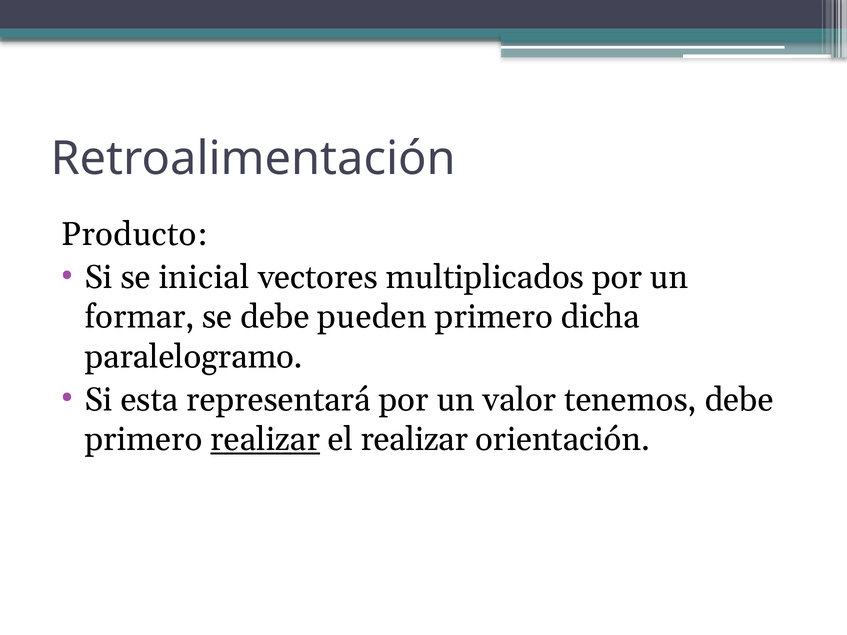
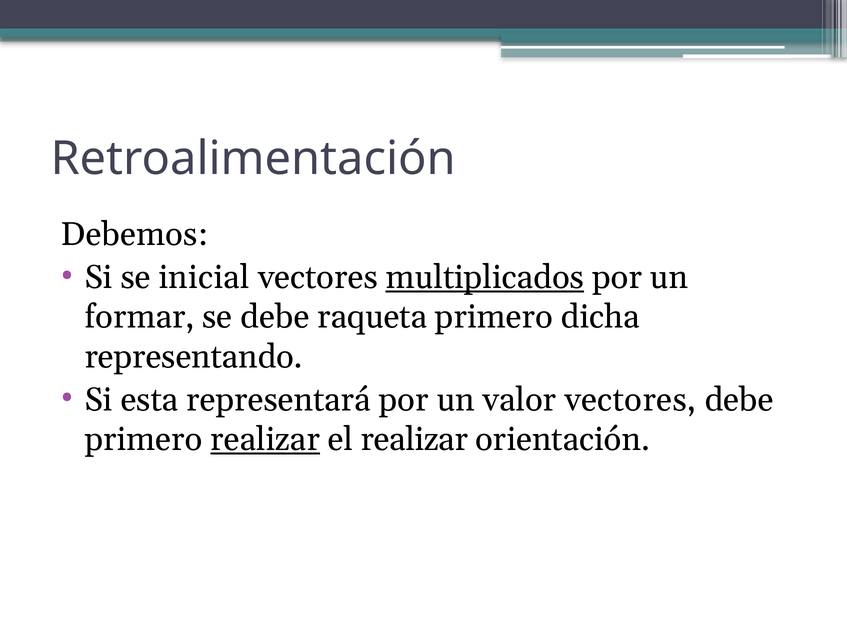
Producto: Producto -> Debemos
multiplicados underline: none -> present
pueden: pueden -> raqueta
paralelogramo: paralelogramo -> representando
valor tenemos: tenemos -> vectores
